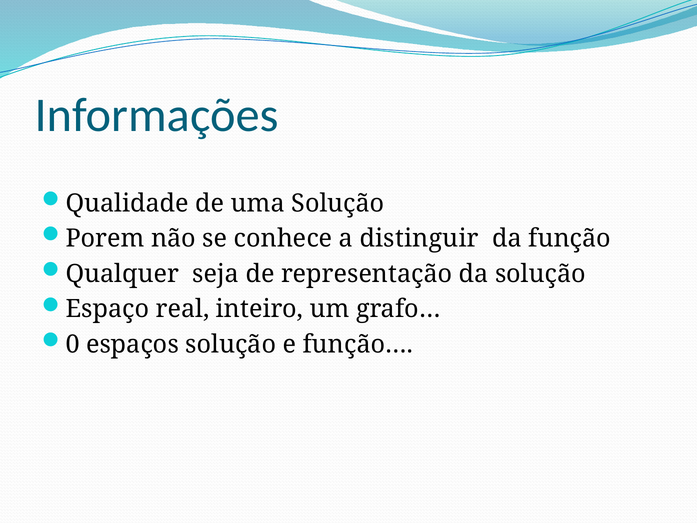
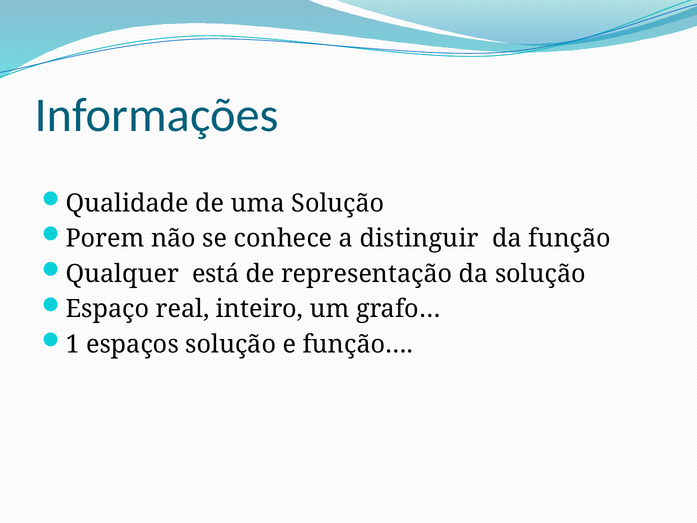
seja: seja -> está
0: 0 -> 1
